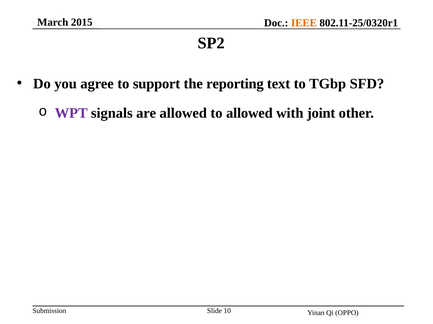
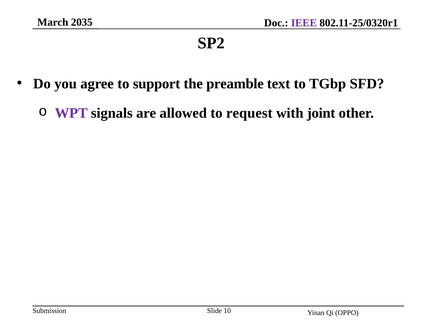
2015: 2015 -> 2035
IEEE colour: orange -> purple
reporting: reporting -> preamble
to allowed: allowed -> request
